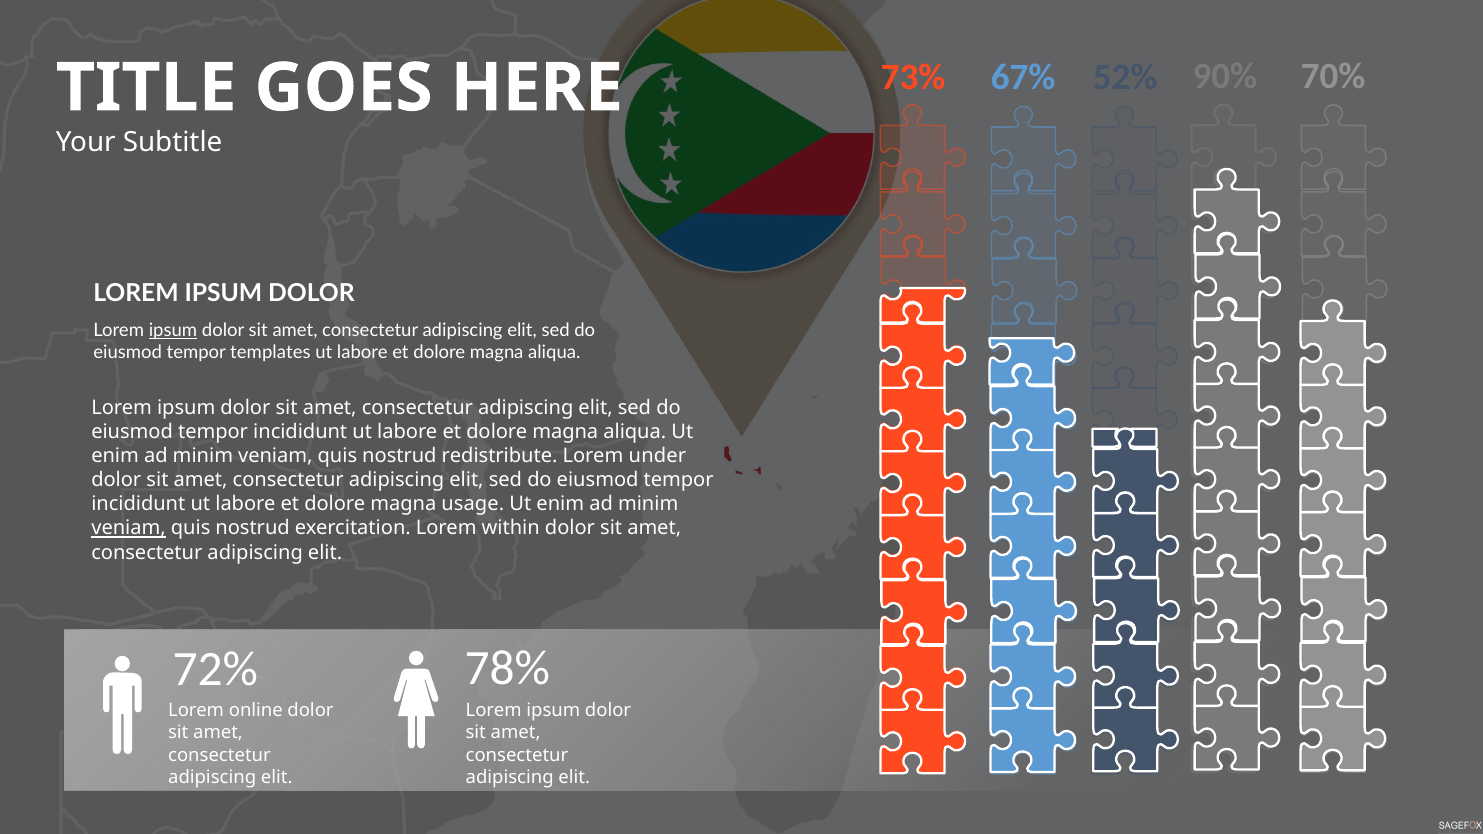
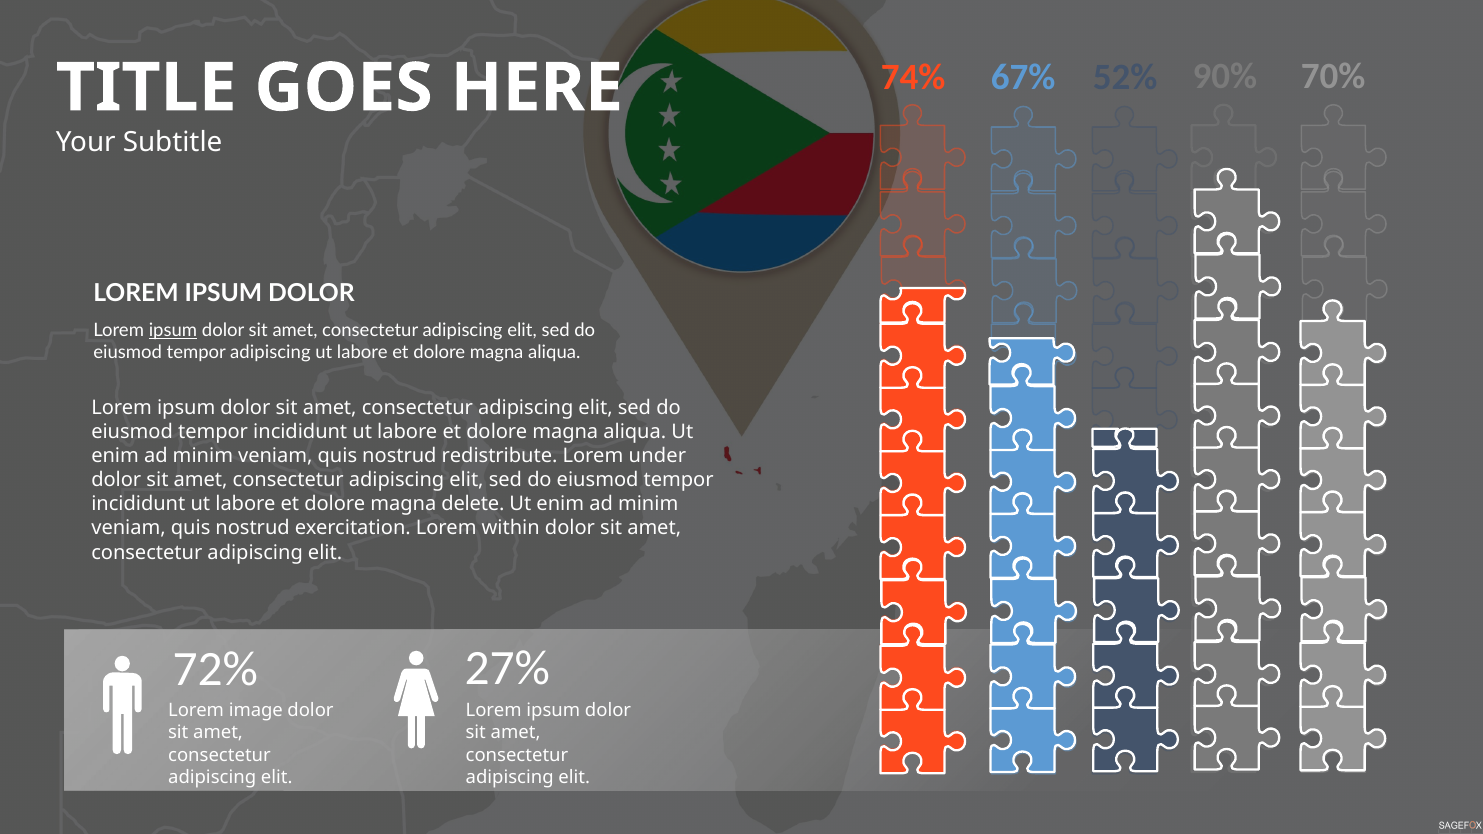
73%: 73% -> 74%
tempor templates: templates -> adipiscing
usage: usage -> delete
veniam at (129, 528) underline: present -> none
78%: 78% -> 27%
online: online -> image
